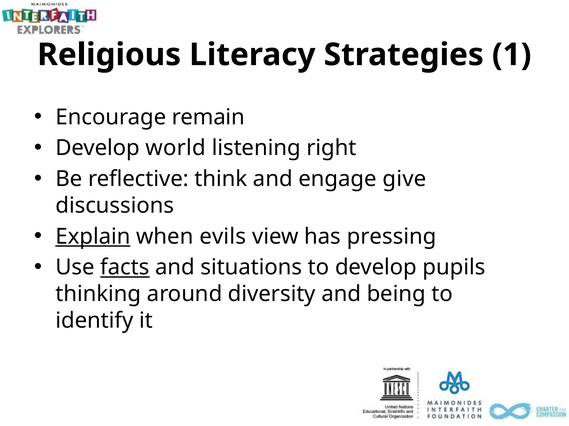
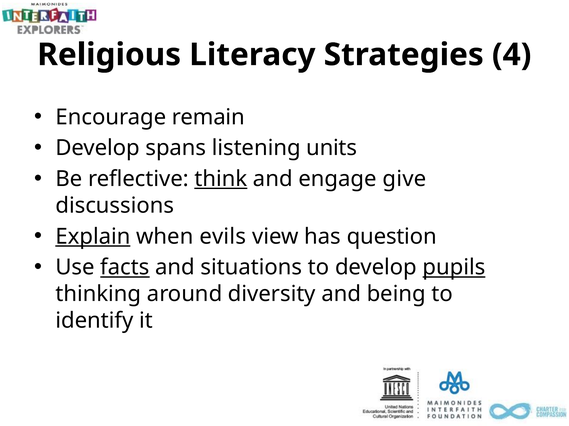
1: 1 -> 4
world: world -> spans
right: right -> units
think underline: none -> present
pressing: pressing -> question
pupils underline: none -> present
